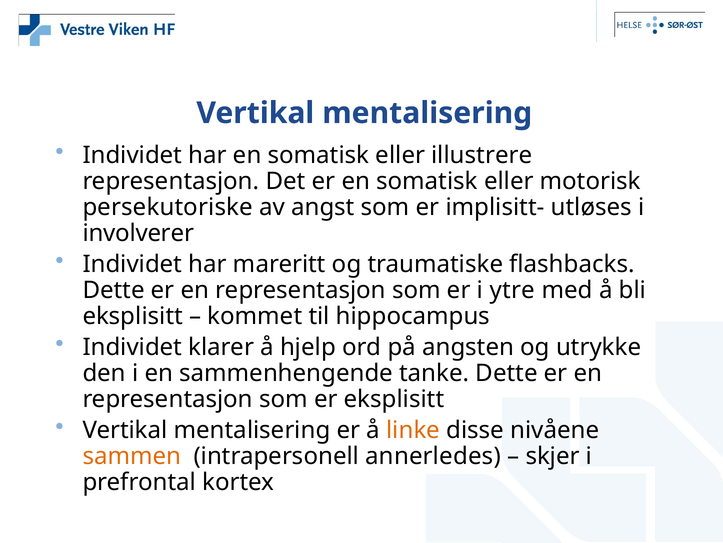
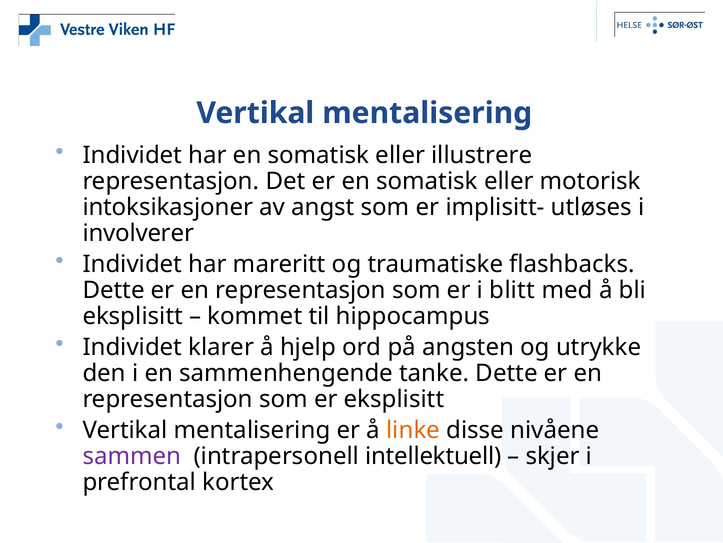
persekutoriske: persekutoriske -> intoksikasjoner
ytre: ytre -> blitt
sammen colour: orange -> purple
annerledes: annerledes -> intellektuell
